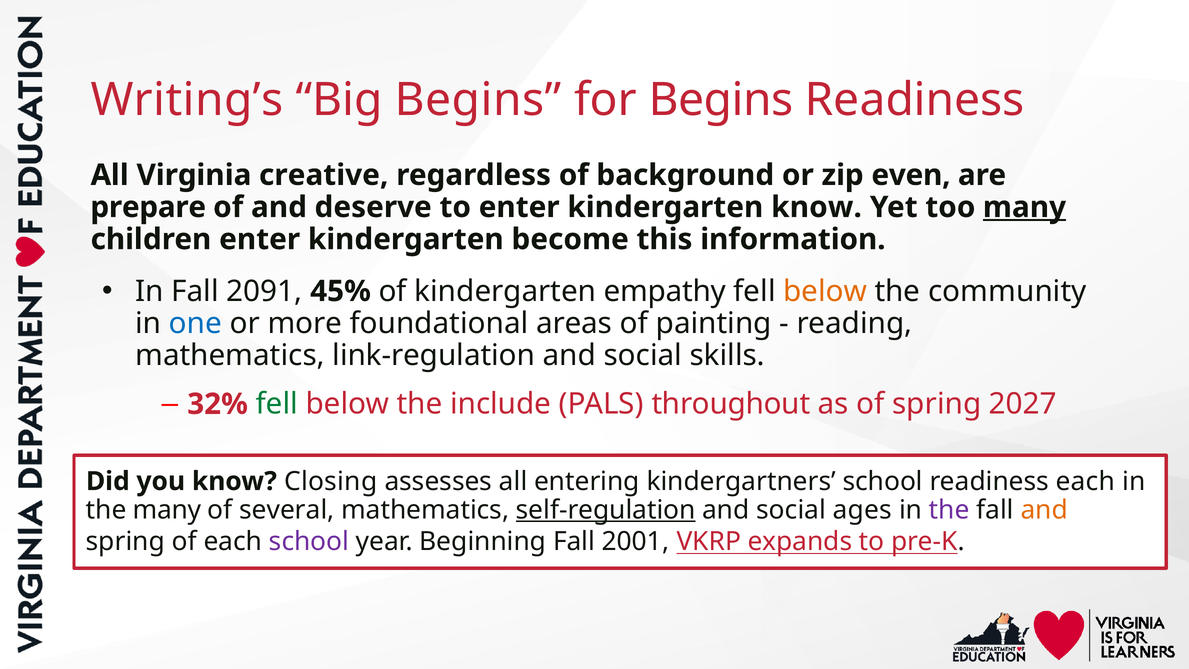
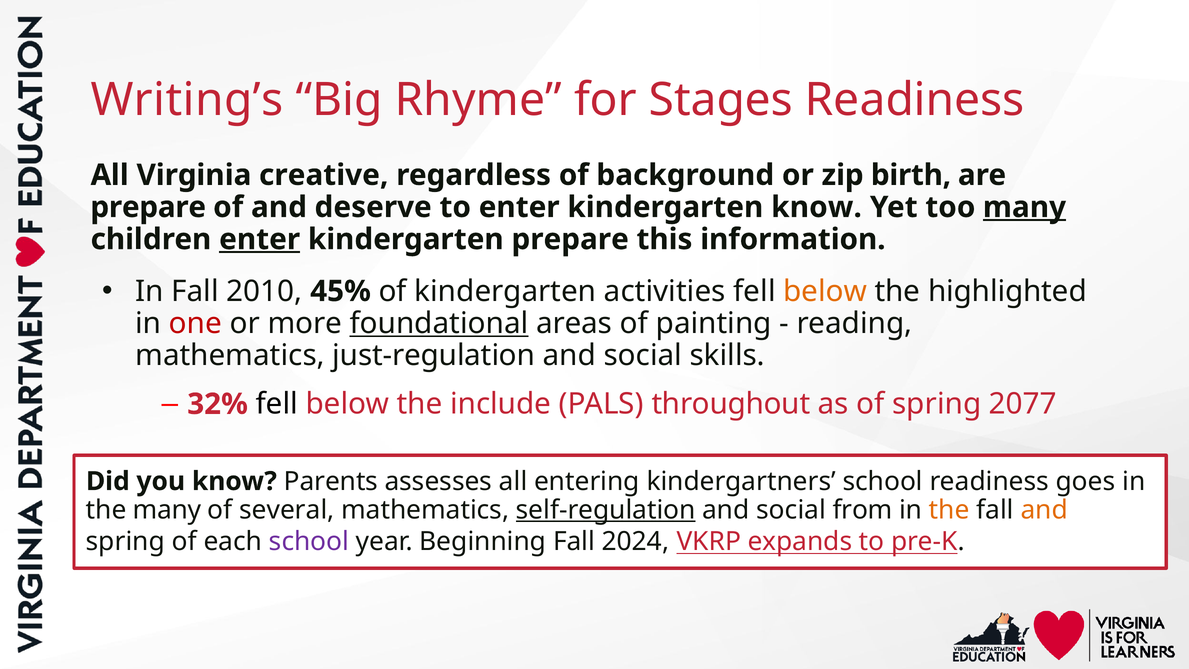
Big Begins: Begins -> Rhyme
for Begins: Begins -> Stages
even: even -> birth
enter at (260, 239) underline: none -> present
kindergarten become: become -> prepare
2091: 2091 -> 2010
empathy: empathy -> activities
community: community -> highlighted
one colour: blue -> red
foundational underline: none -> present
link-regulation: link-regulation -> just-regulation
fell at (277, 404) colour: green -> black
2027: 2027 -> 2077
Closing: Closing -> Parents
readiness each: each -> goes
ages: ages -> from
the at (949, 510) colour: purple -> orange
2001: 2001 -> 2024
